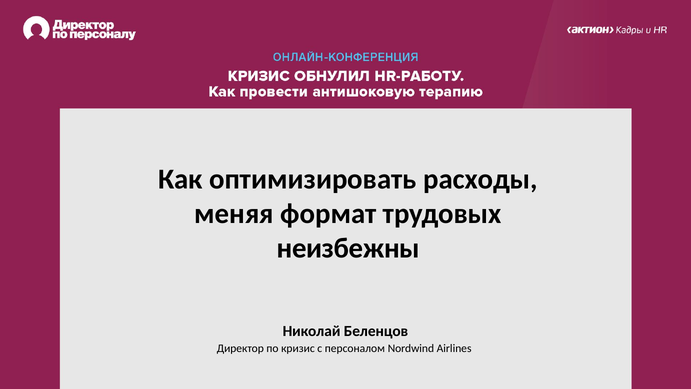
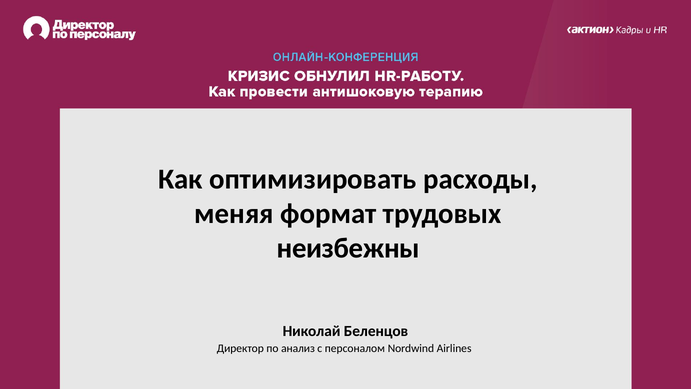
кризис: кризис -> анализ
